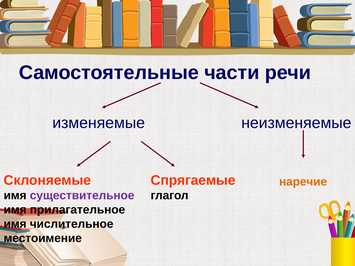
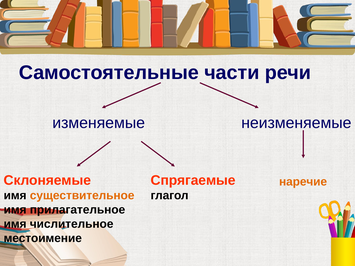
существительное colour: purple -> orange
